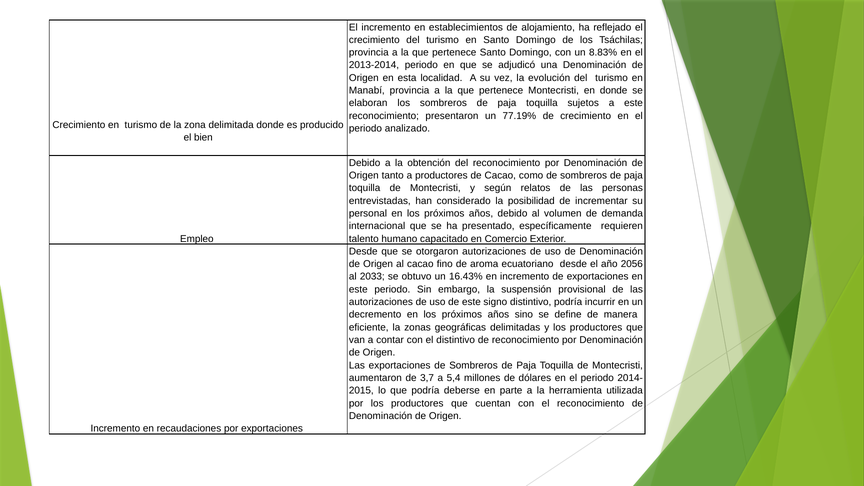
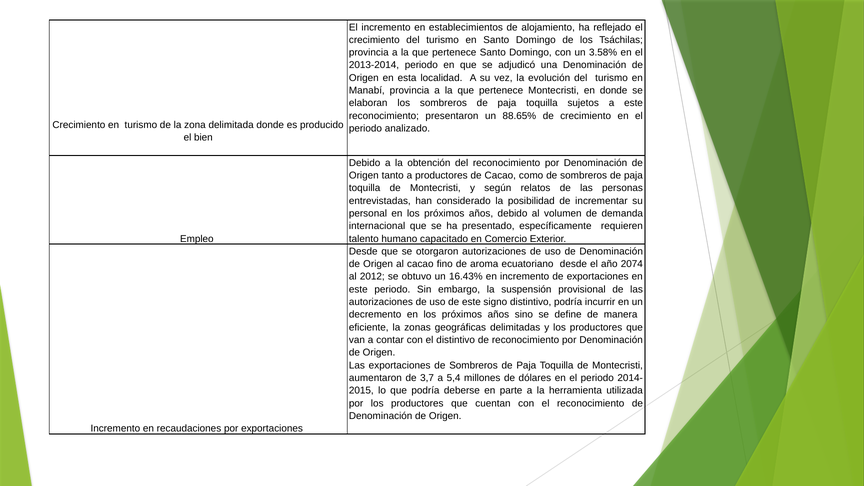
8.83%: 8.83% -> 3.58%
77.19%: 77.19% -> 88.65%
2056: 2056 -> 2074
2033: 2033 -> 2012
